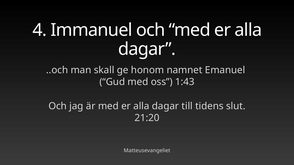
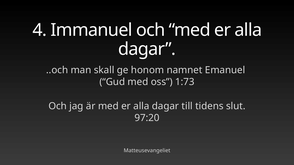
1:43: 1:43 -> 1:73
21:20: 21:20 -> 97:20
